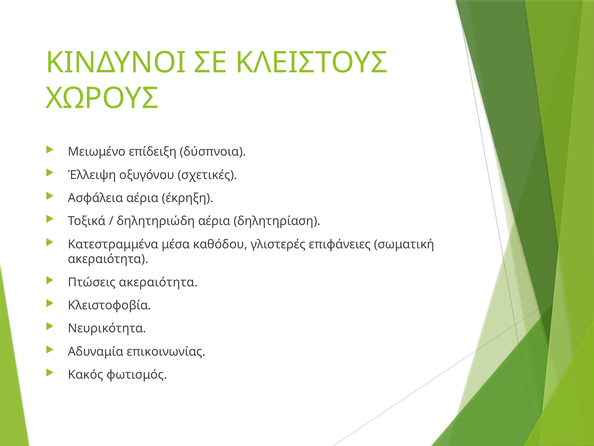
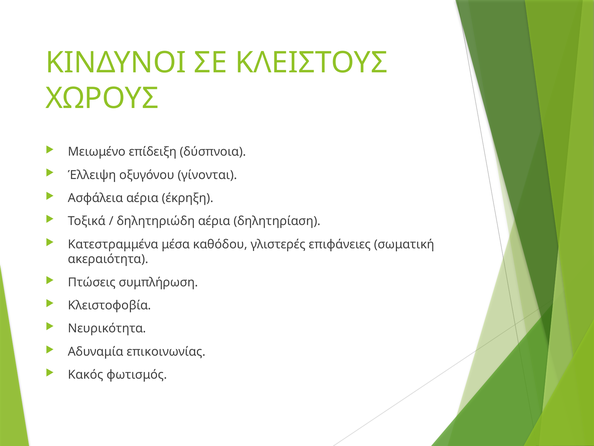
σχετικές: σχετικές -> γίνονται
Πτώσεις ακεραιότητα: ακεραιότητα -> συμπλήρωση
